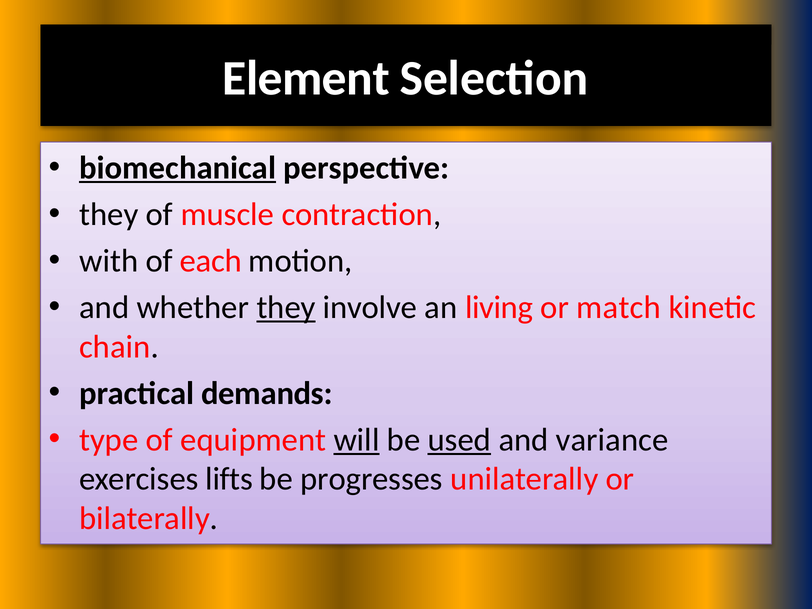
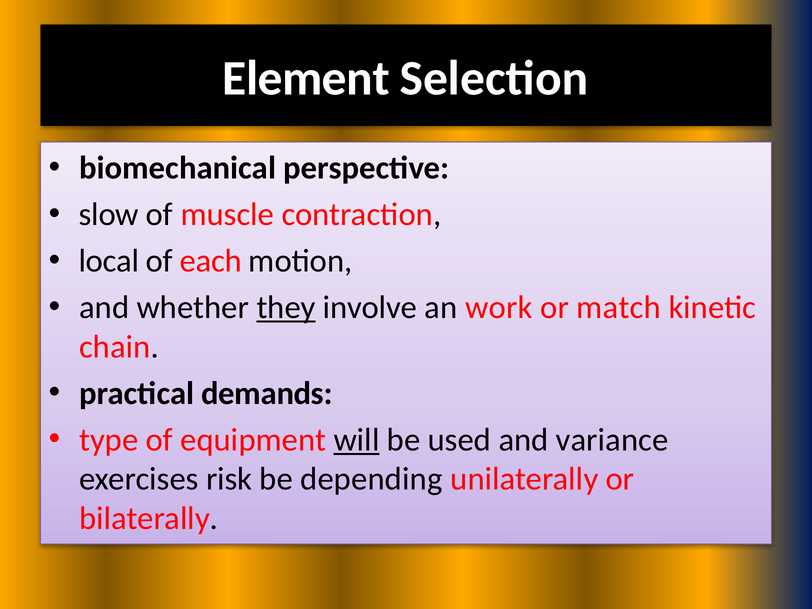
biomechanical underline: present -> none
they at (109, 215): they -> slow
with: with -> local
living: living -> work
used underline: present -> none
lifts: lifts -> risk
progresses: progresses -> depending
